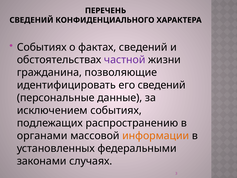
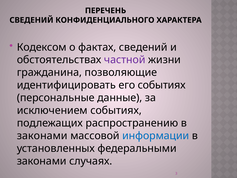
Событиях at (42, 47): Событиях -> Кодексом
его сведений: сведений -> событиях
органами at (42, 136): органами -> законами
информации colour: orange -> blue
